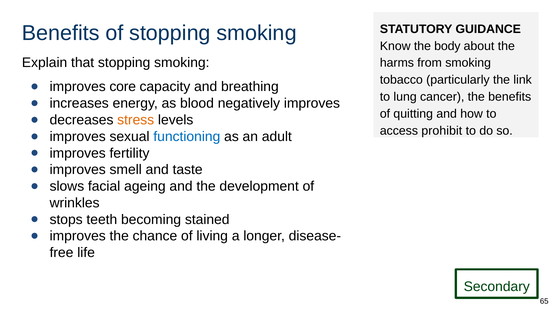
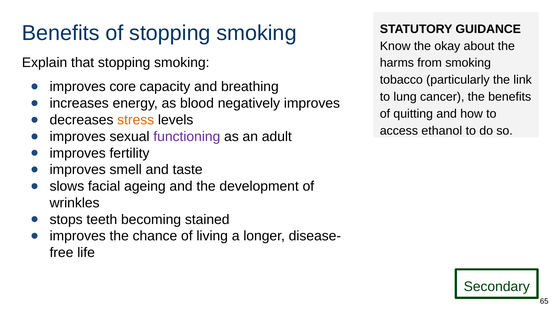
body: body -> okay
prohibit: prohibit -> ethanol
functioning colour: blue -> purple
